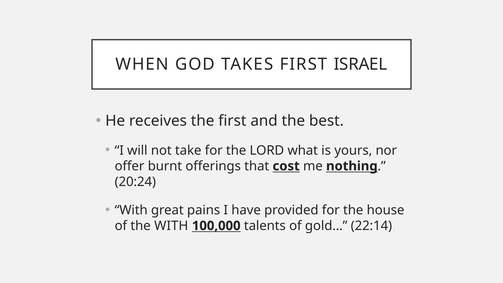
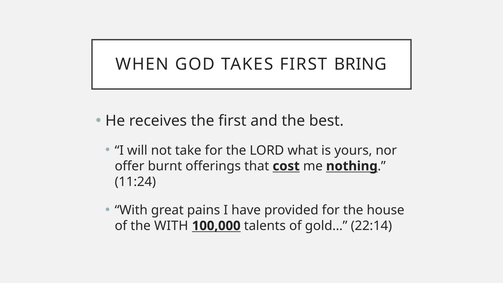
ISRAEL: ISRAEL -> BRING
20:24: 20:24 -> 11:24
